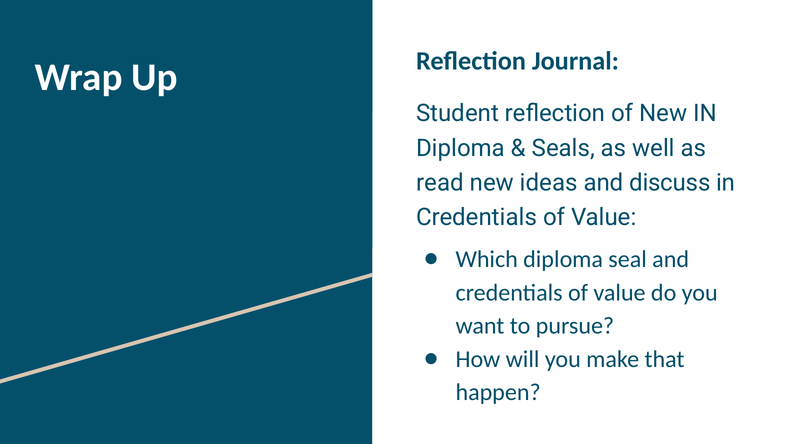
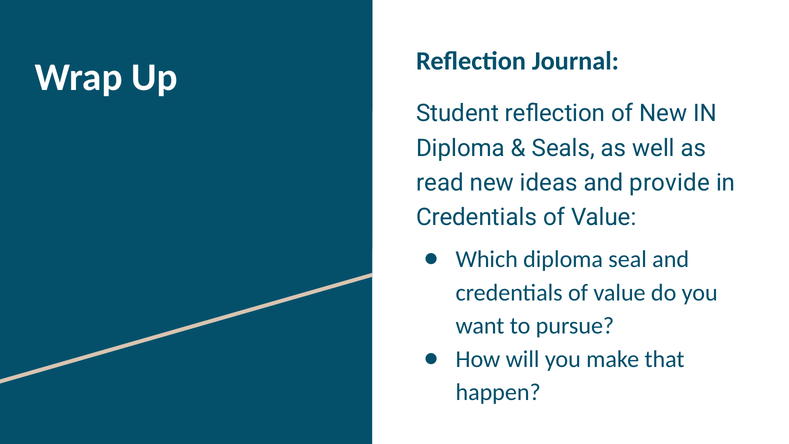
discuss: discuss -> provide
